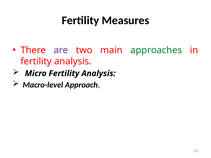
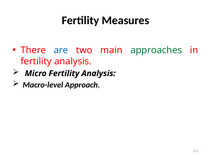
are colour: purple -> blue
